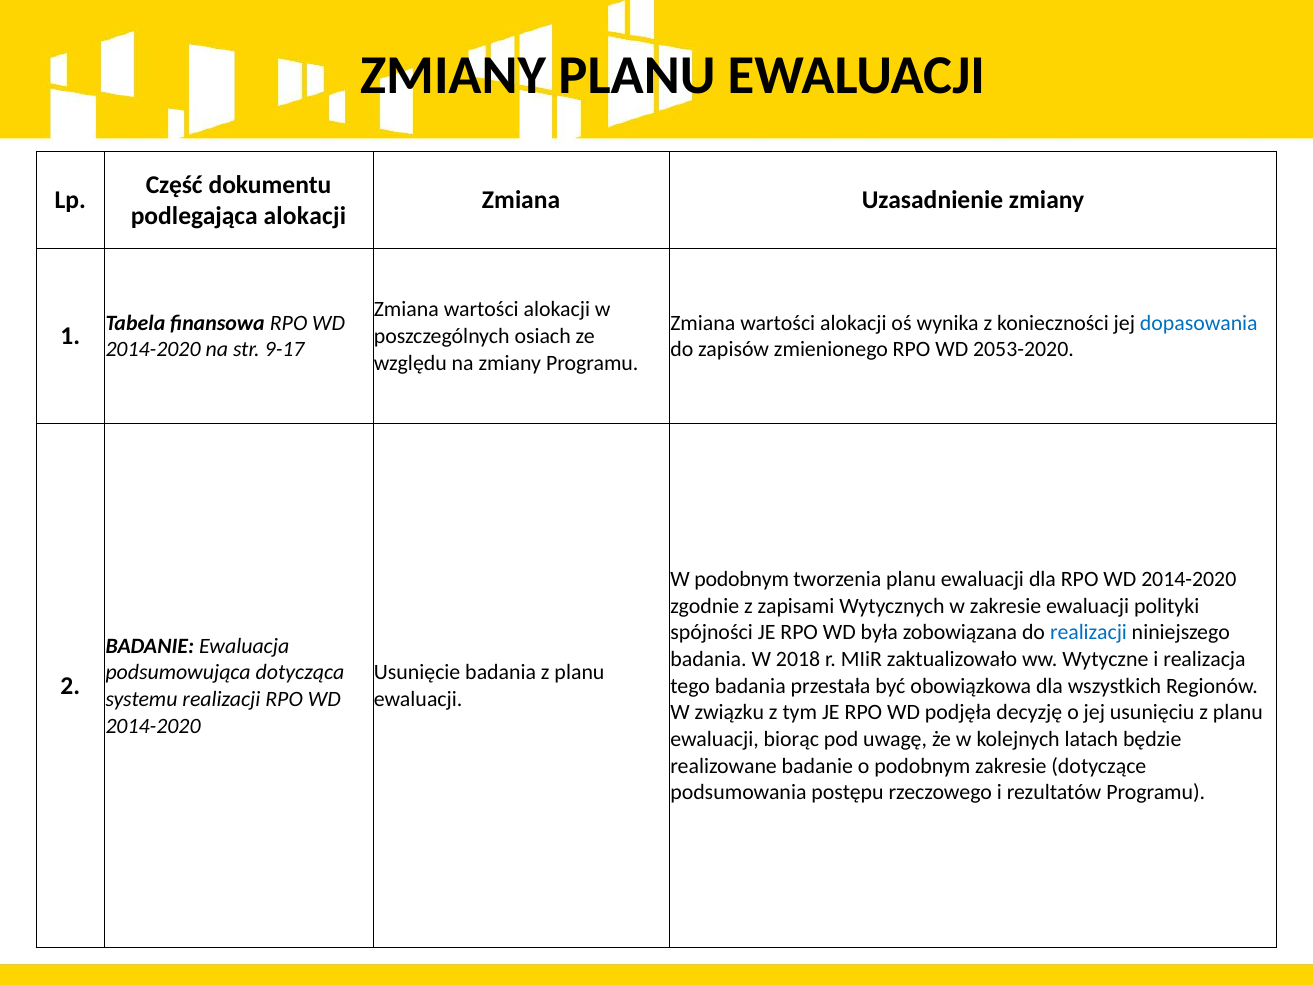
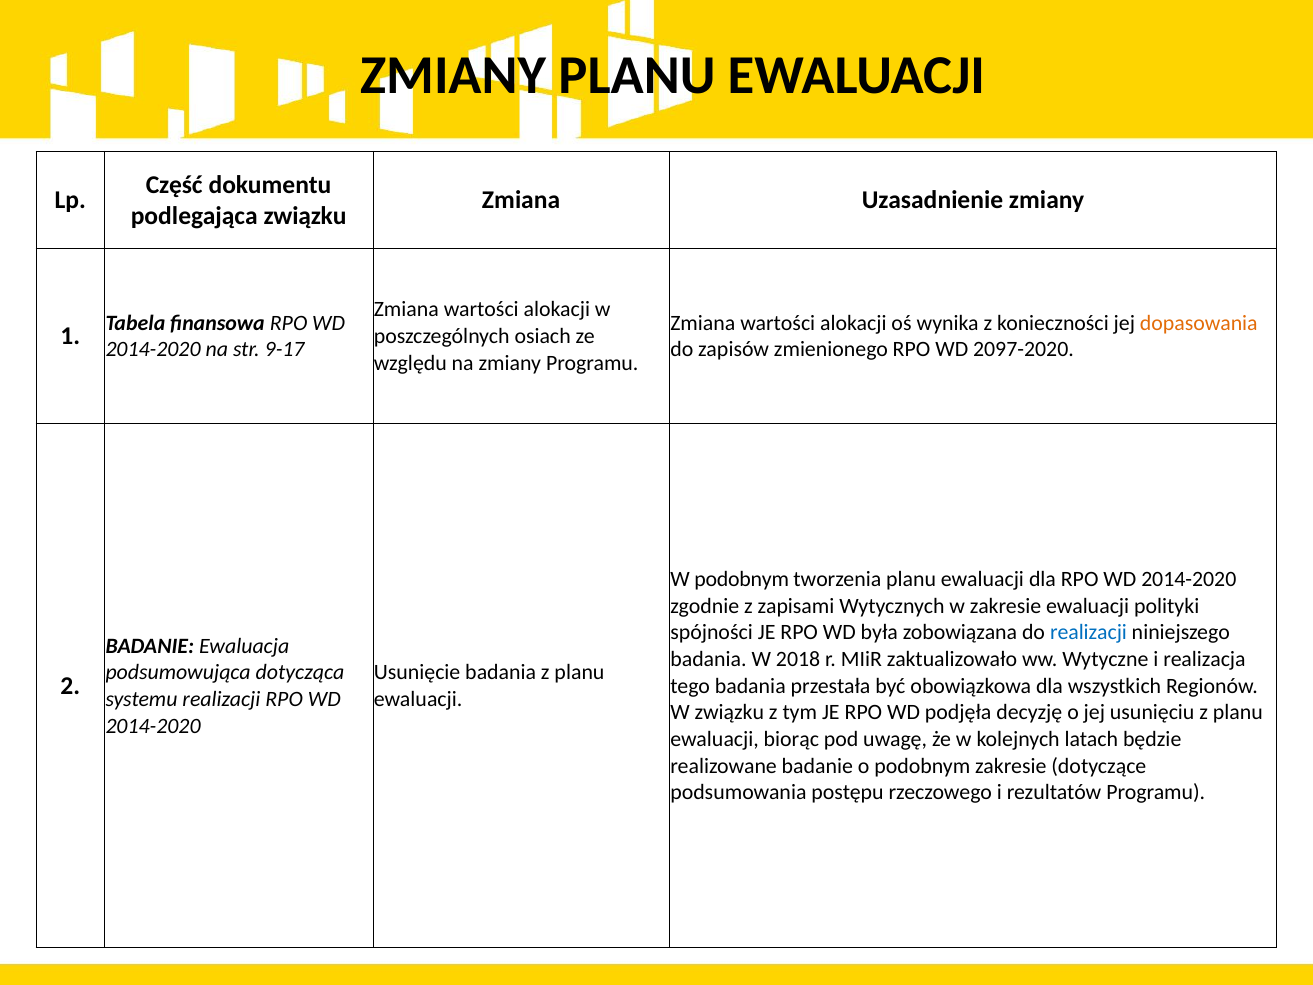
podlegająca alokacji: alokacji -> związku
dopasowania colour: blue -> orange
2053-2020: 2053-2020 -> 2097-2020
